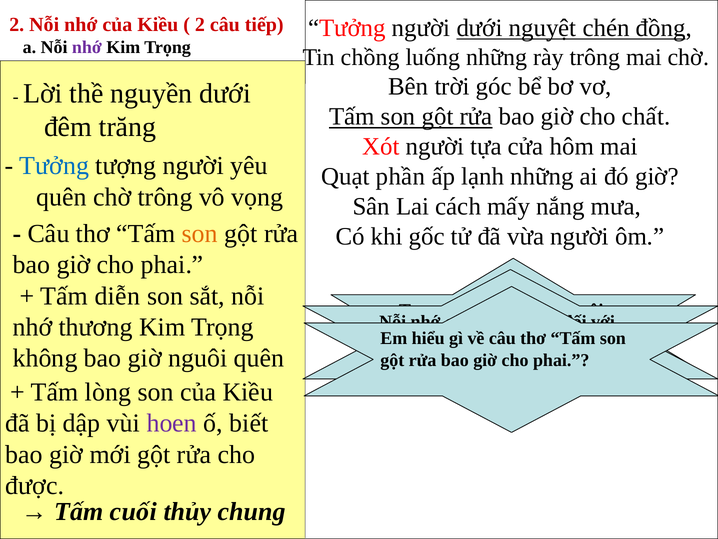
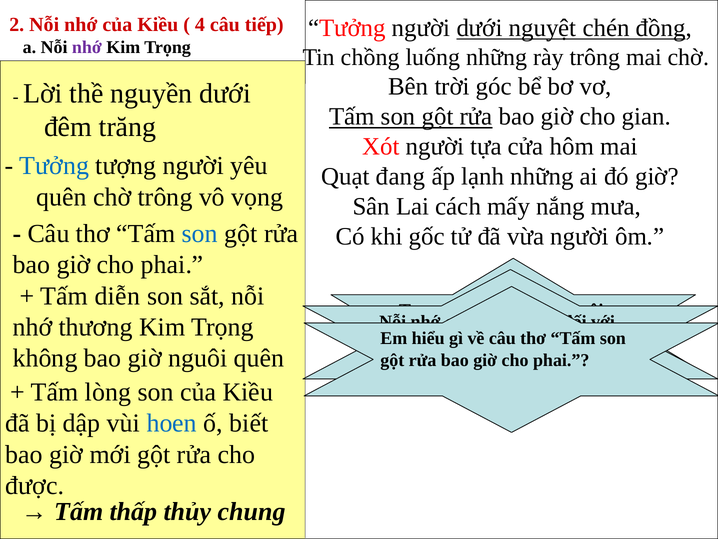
2 at (200, 25): 2 -> 4
chất: chất -> gian
phần: phần -> đang
son at (200, 234) colour: orange -> blue
hoen colour: purple -> blue
cuối: cuối -> thấp
